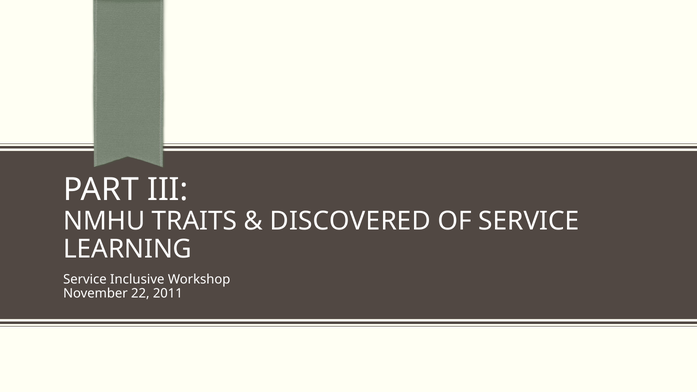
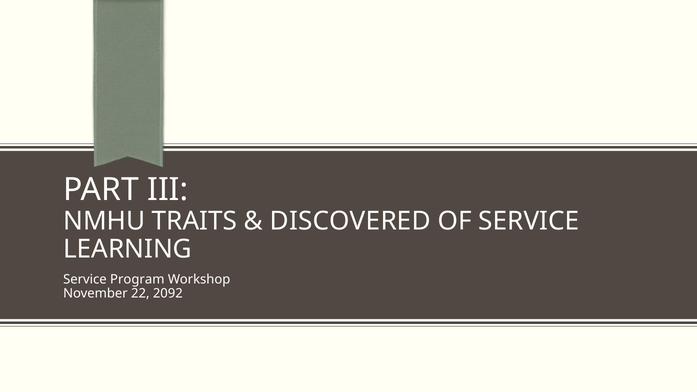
Inclusive: Inclusive -> Program
2011: 2011 -> 2092
